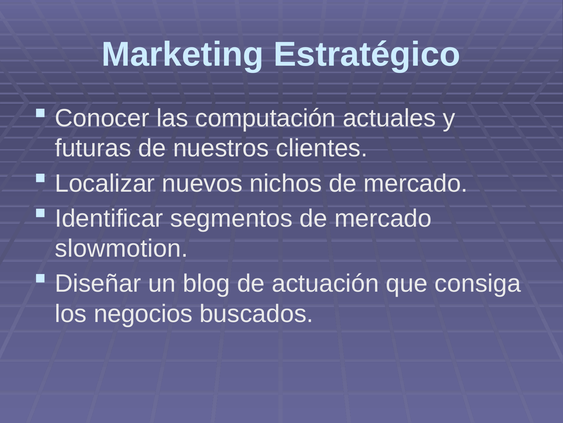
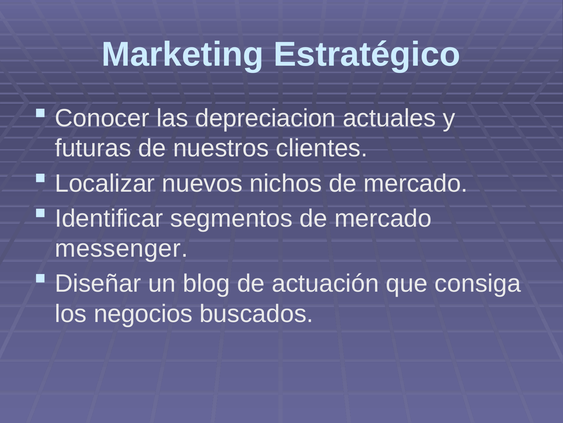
computación: computación -> depreciacion
slowmotion: slowmotion -> messenger
